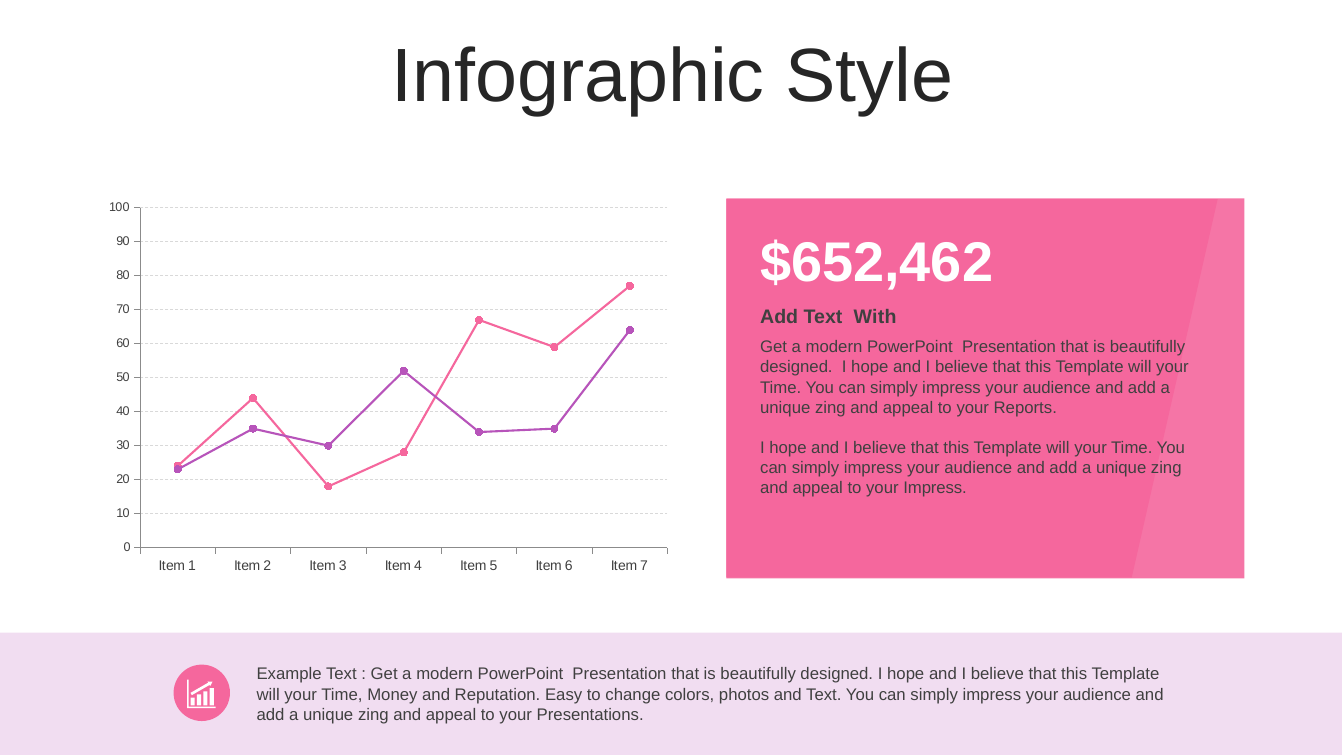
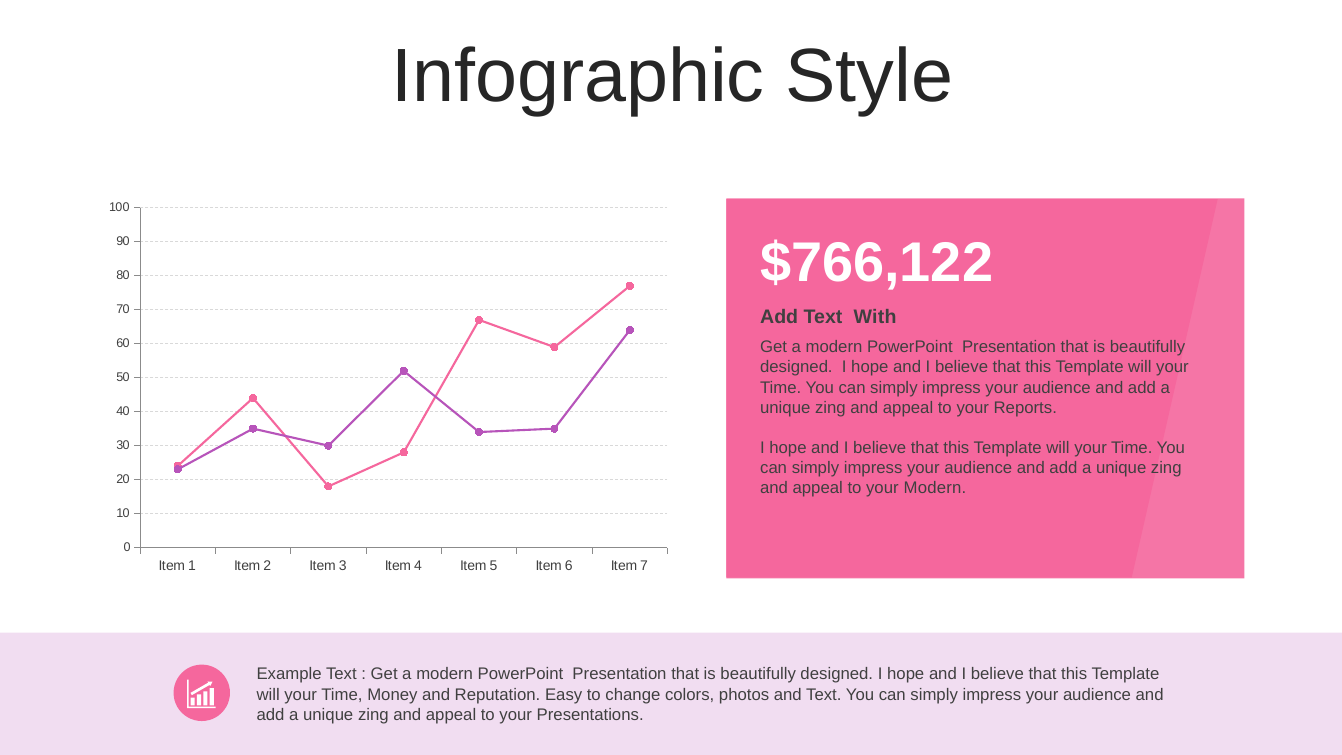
$652,462: $652,462 -> $766,122
your Impress: Impress -> Modern
